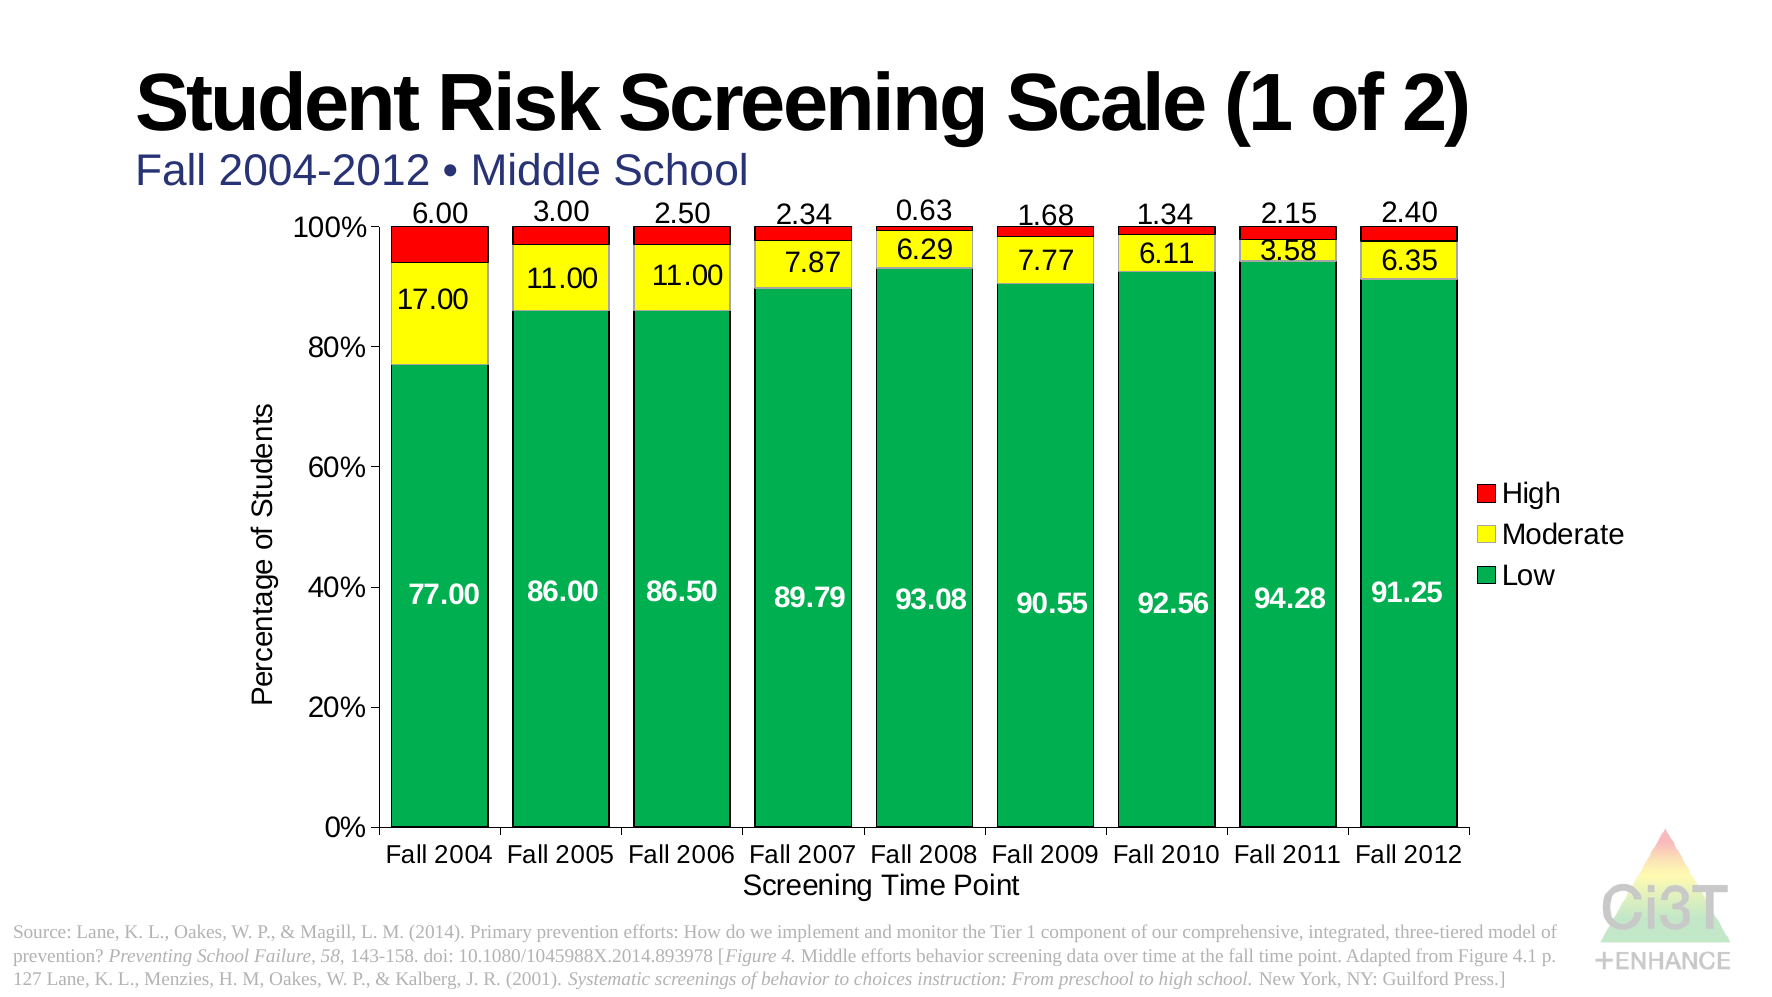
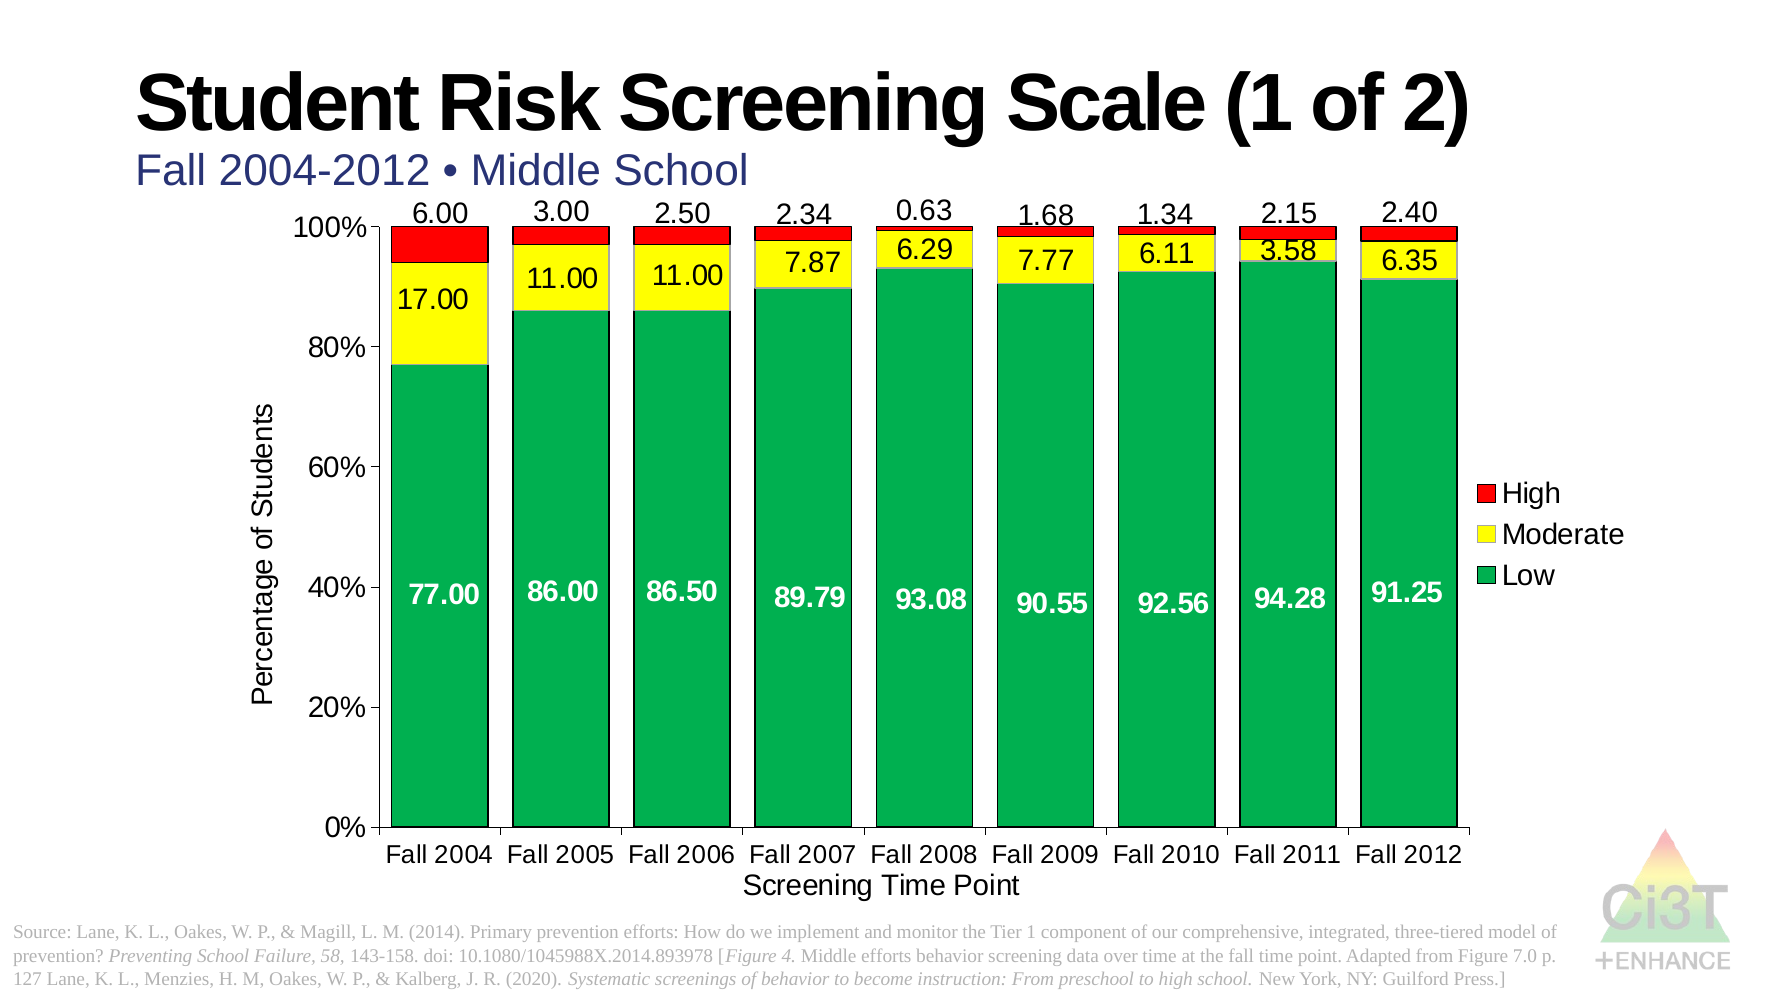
4.1: 4.1 -> 7.0
2001: 2001 -> 2020
choices: choices -> become
